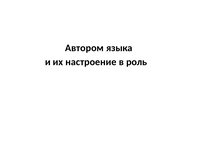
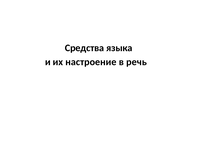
Автором: Автором -> Средства
роль: роль -> речь
